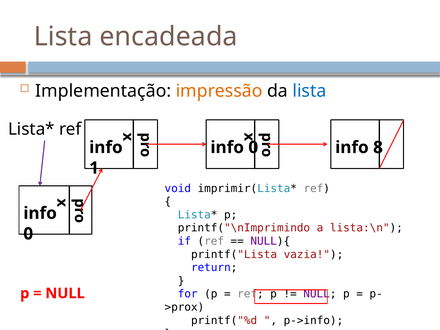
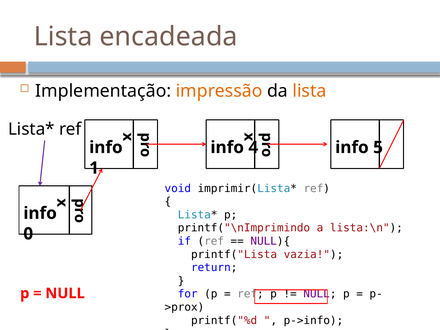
lista at (309, 91) colour: blue -> orange
0 at (253, 147): 0 -> 4
8: 8 -> 5
